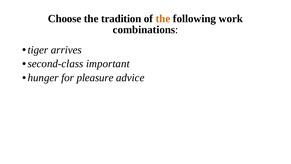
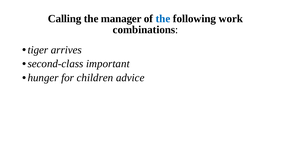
Choose: Choose -> Calling
tradition: tradition -> manager
the at (163, 19) colour: orange -> blue
pleasure: pleasure -> children
